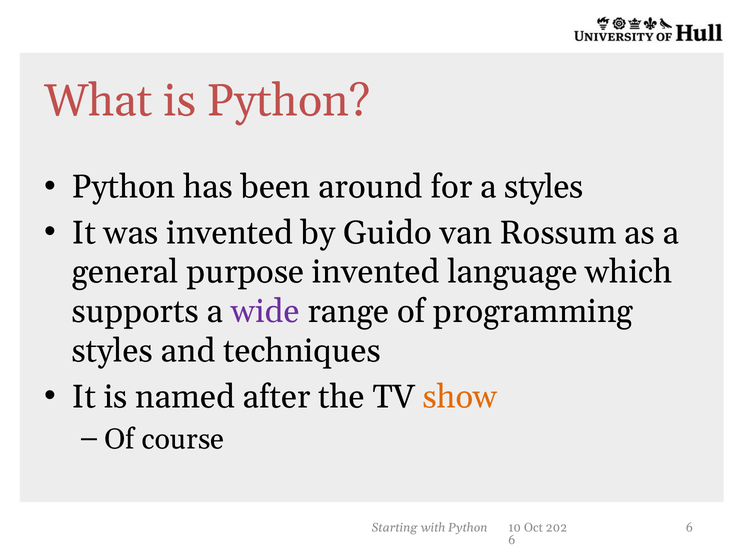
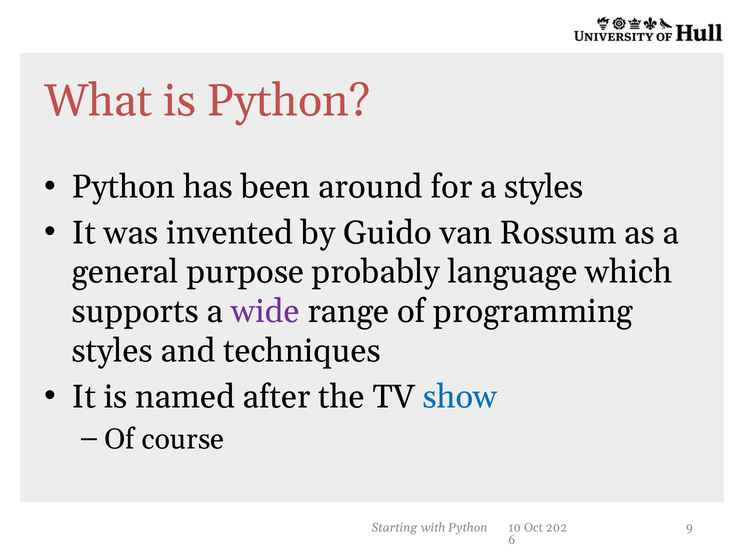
purpose invented: invented -> probably
show colour: orange -> blue
Python 6: 6 -> 9
